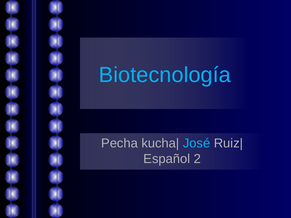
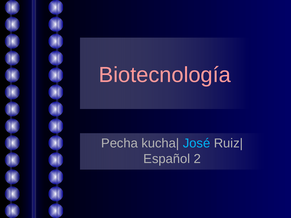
Biotecnología colour: light blue -> pink
